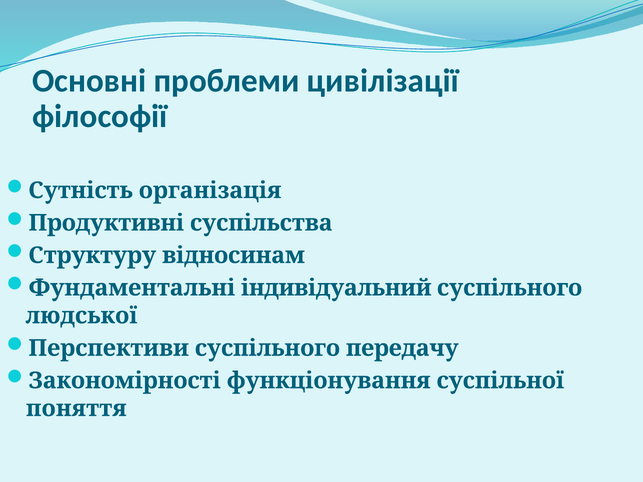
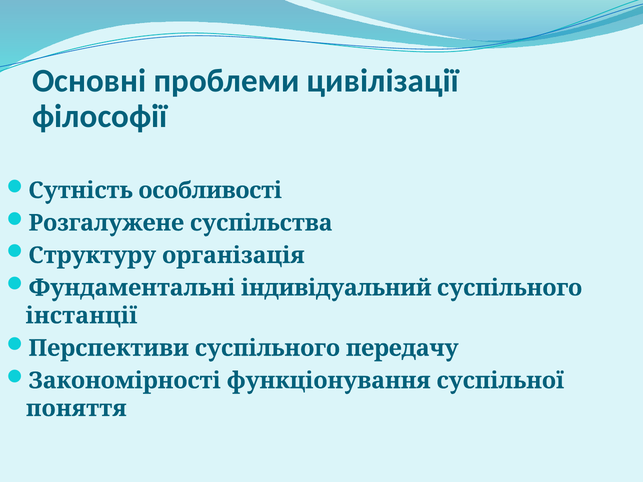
організація: організація -> особливості
Продуктивні: Продуктивні -> Розгалужене
відносинам: відносинам -> організація
людської: людської -> інстанції
